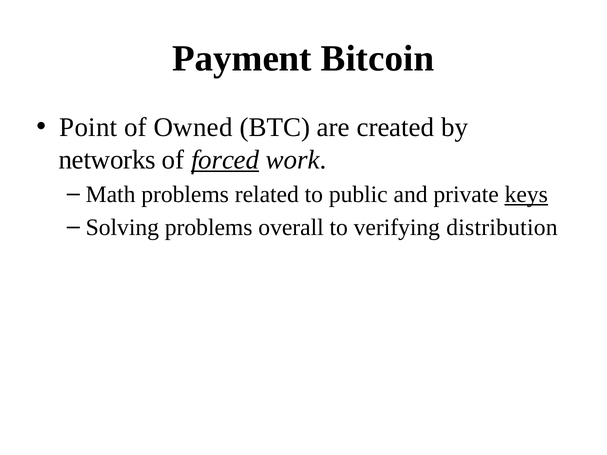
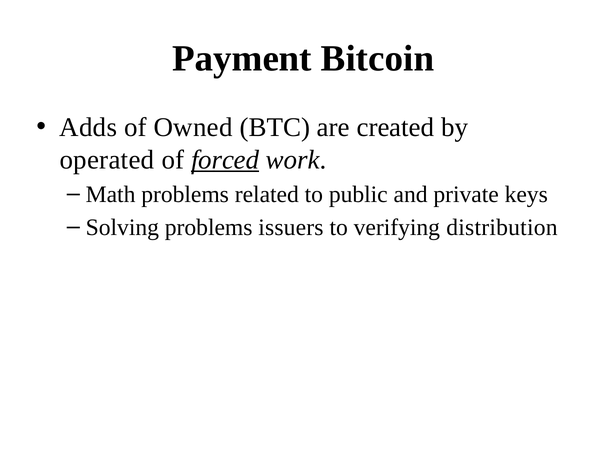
Point: Point -> Adds
networks: networks -> operated
keys underline: present -> none
overall: overall -> issuers
